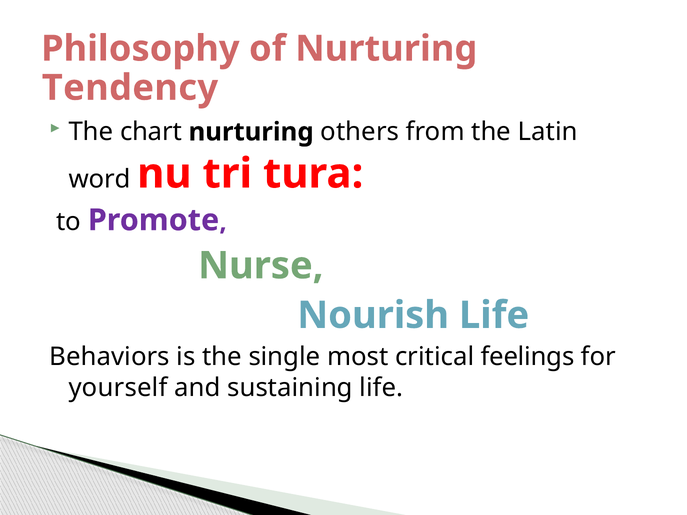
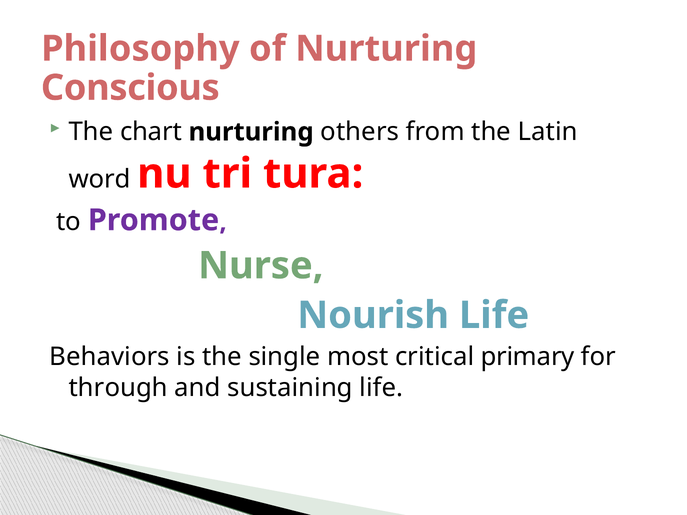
Tendency: Tendency -> Conscious
feelings: feelings -> primary
yourself: yourself -> through
